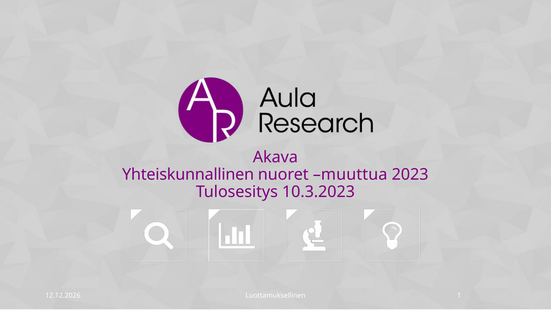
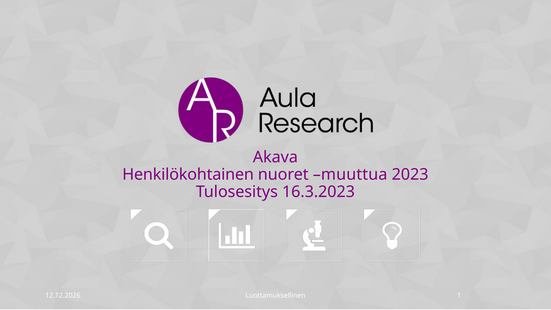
Yhteiskunnallinen: Yhteiskunnallinen -> Henkilökohtainen
10.3.2023: 10.3.2023 -> 16.3.2023
